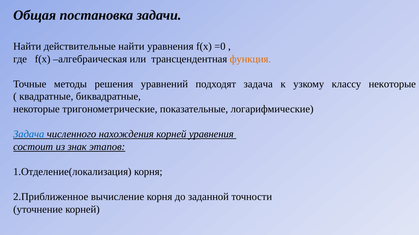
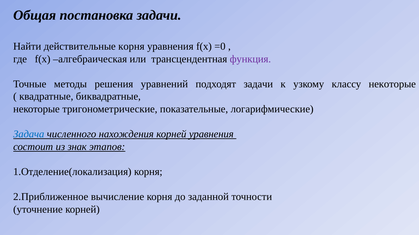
действительные найти: найти -> корня
функция colour: orange -> purple
подходят задача: задача -> задачи
